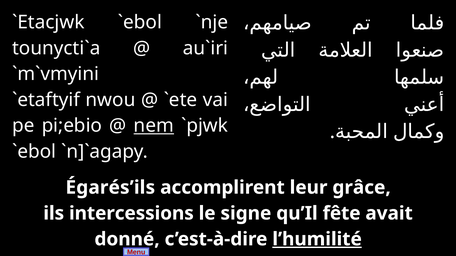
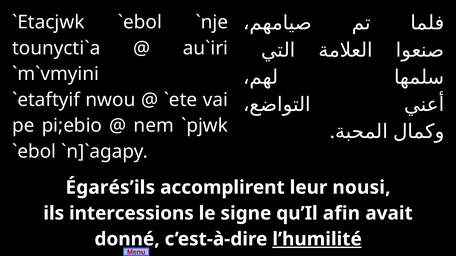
nem underline: present -> none
grâce: grâce -> nousi
fête: fête -> afin
